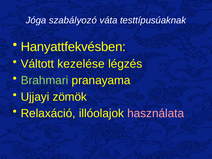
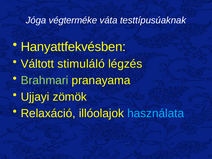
szabályozó: szabályozó -> végterméke
kezelése: kezelése -> stimuláló
használata colour: pink -> light blue
